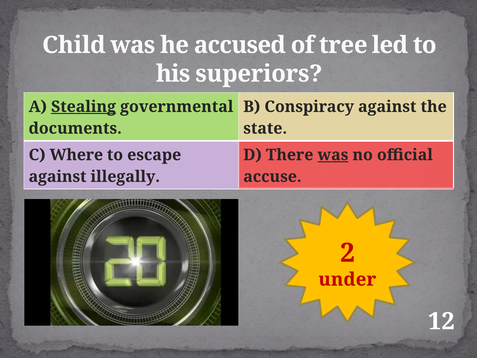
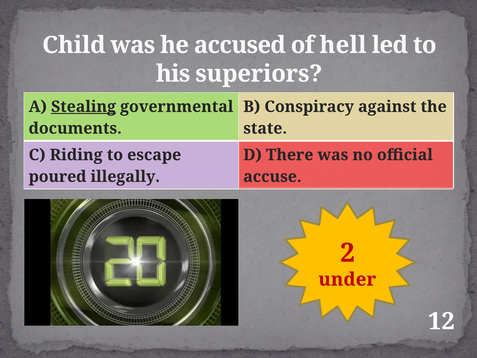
tree: tree -> hell
Where: Where -> Riding
was at (333, 155) underline: present -> none
against at (58, 177): against -> poured
